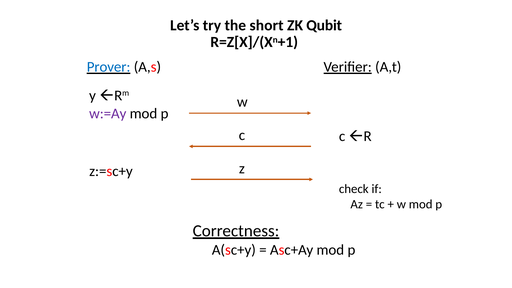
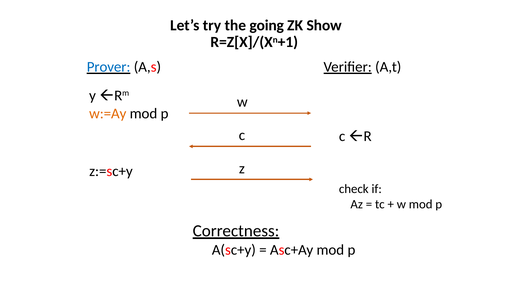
short: short -> going
Qubit: Qubit -> Show
w:=Ay colour: purple -> orange
